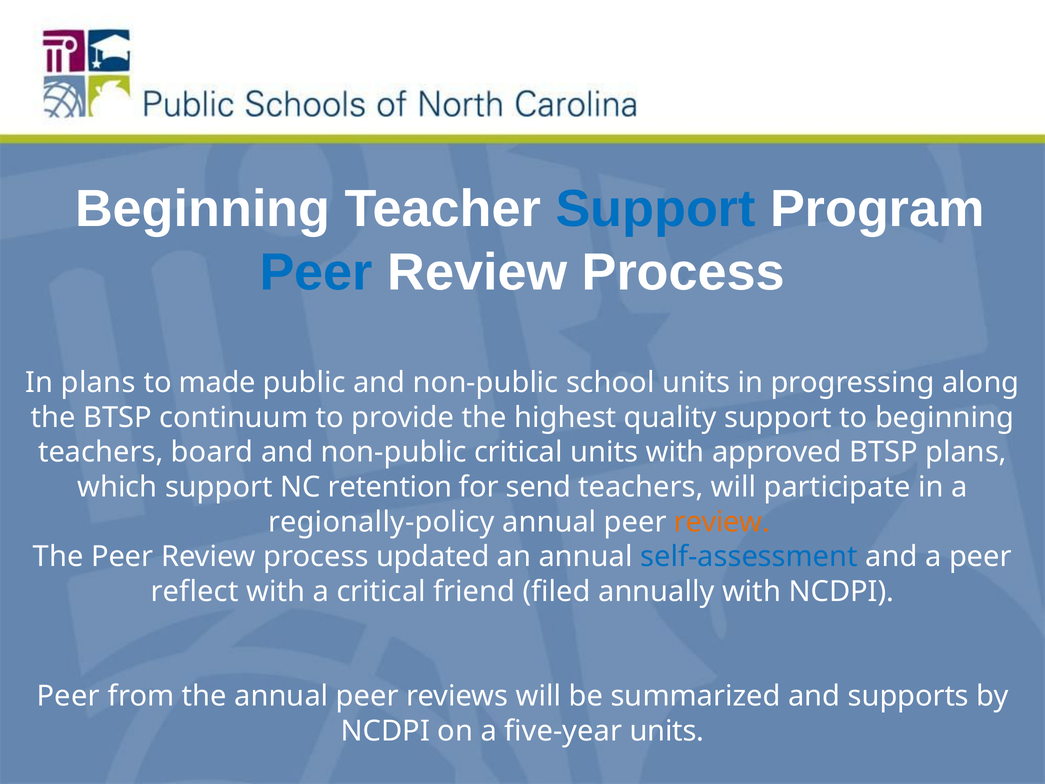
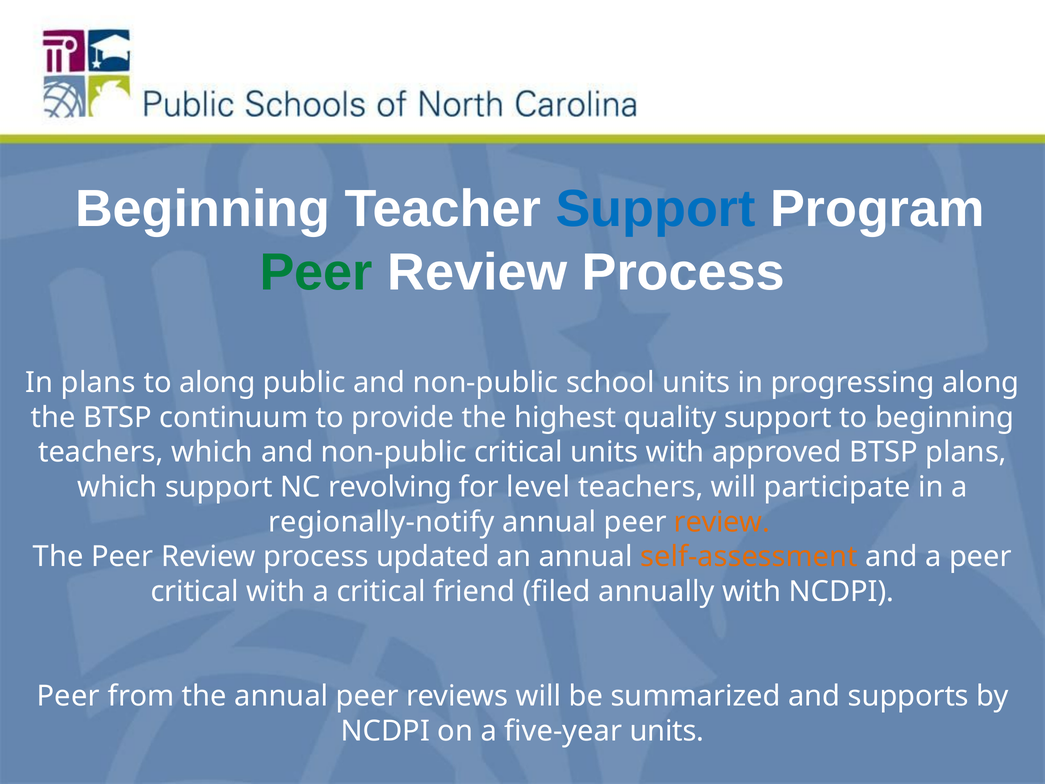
Peer at (316, 273) colour: blue -> green
to made: made -> along
teachers board: board -> which
retention: retention -> revolving
send: send -> level
regionally-policy: regionally-policy -> regionally-notify
self-assessment colour: blue -> orange
reflect at (195, 592): reflect -> critical
